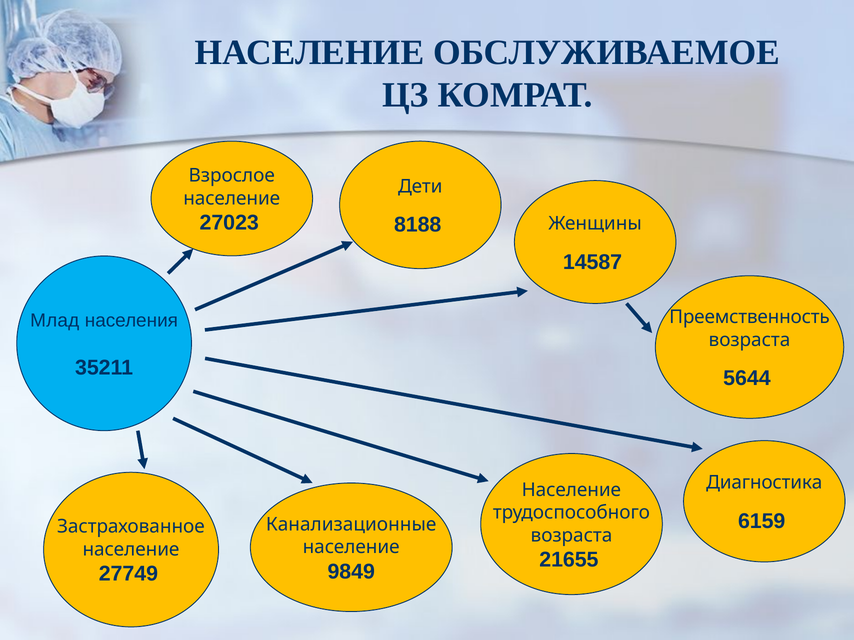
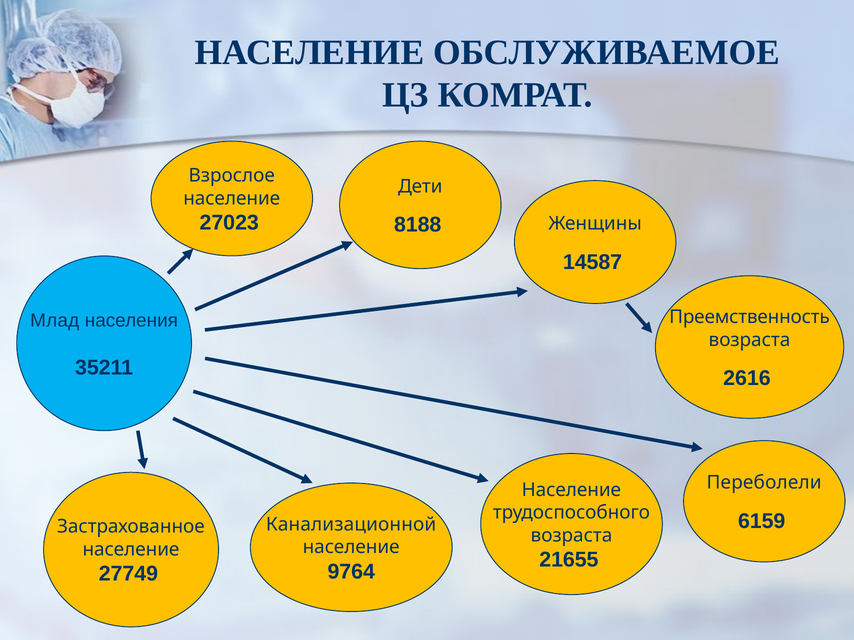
5644: 5644 -> 2616
Диагностика: Диагностика -> Переболели
Канализационные: Канализационные -> Канализационной
9849: 9849 -> 9764
